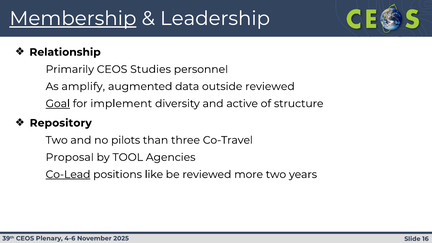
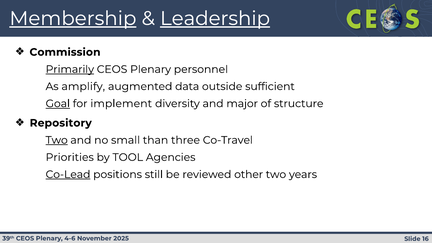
Leadership underline: none -> present
Relationship: Relationship -> Commission
Primarily underline: none -> present
Studies at (151, 69): Studies -> Plenary
outside reviewed: reviewed -> sufficient
active: active -> major
Two at (57, 140) underline: none -> present
pilots: pilots -> small
Proposal: Proposal -> Priorities
like: like -> still
more: more -> other
